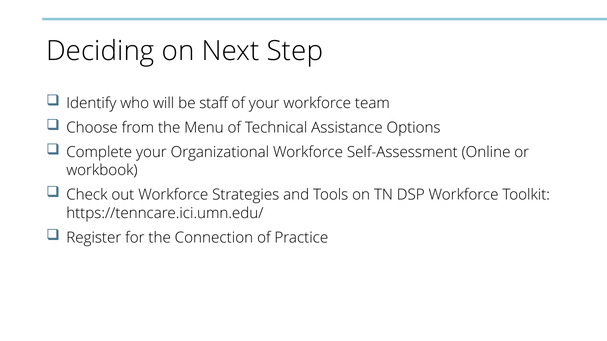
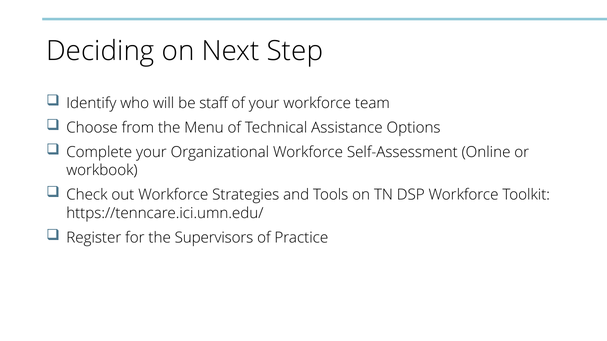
Connection: Connection -> Supervisors
